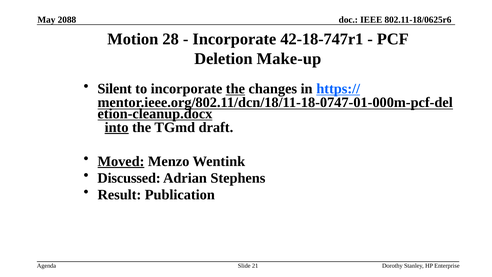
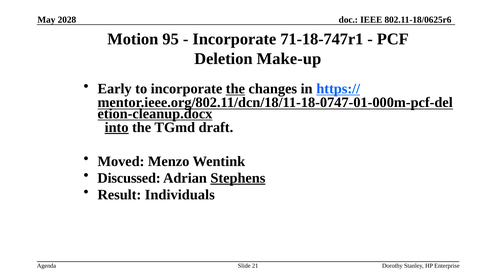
2088: 2088 -> 2028
28: 28 -> 95
42-18-747r1: 42-18-747r1 -> 71-18-747r1
Silent: Silent -> Early
Moved underline: present -> none
Stephens underline: none -> present
Publication: Publication -> Individuals
